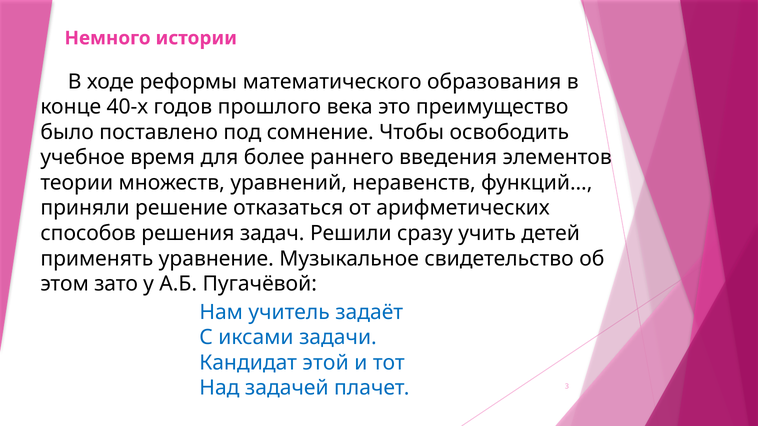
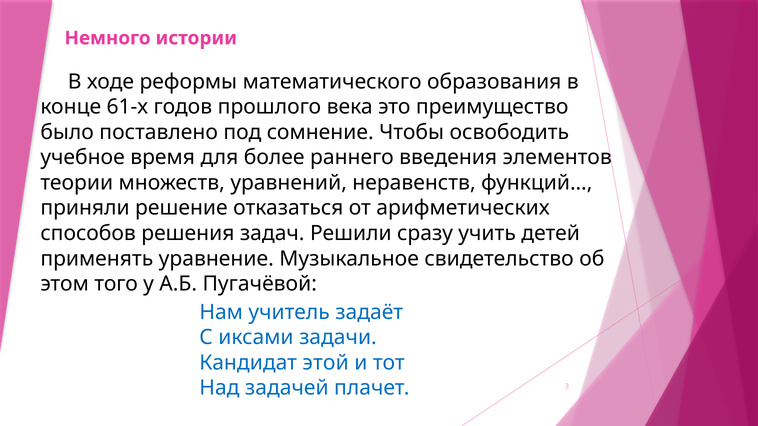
40-х: 40-х -> 61-х
зато: зато -> того
